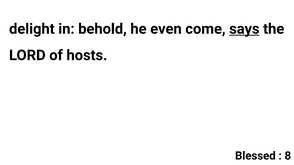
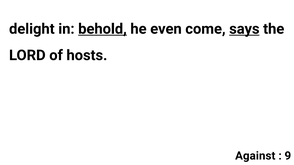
behold underline: none -> present
Blessed: Blessed -> Against
8: 8 -> 9
